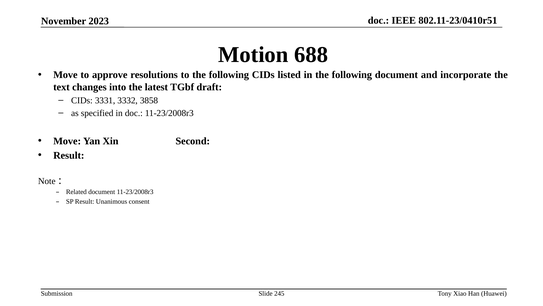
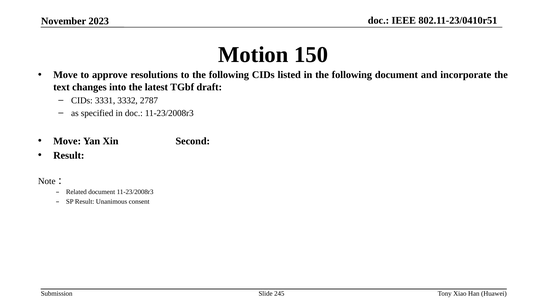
688: 688 -> 150
3858: 3858 -> 2787
